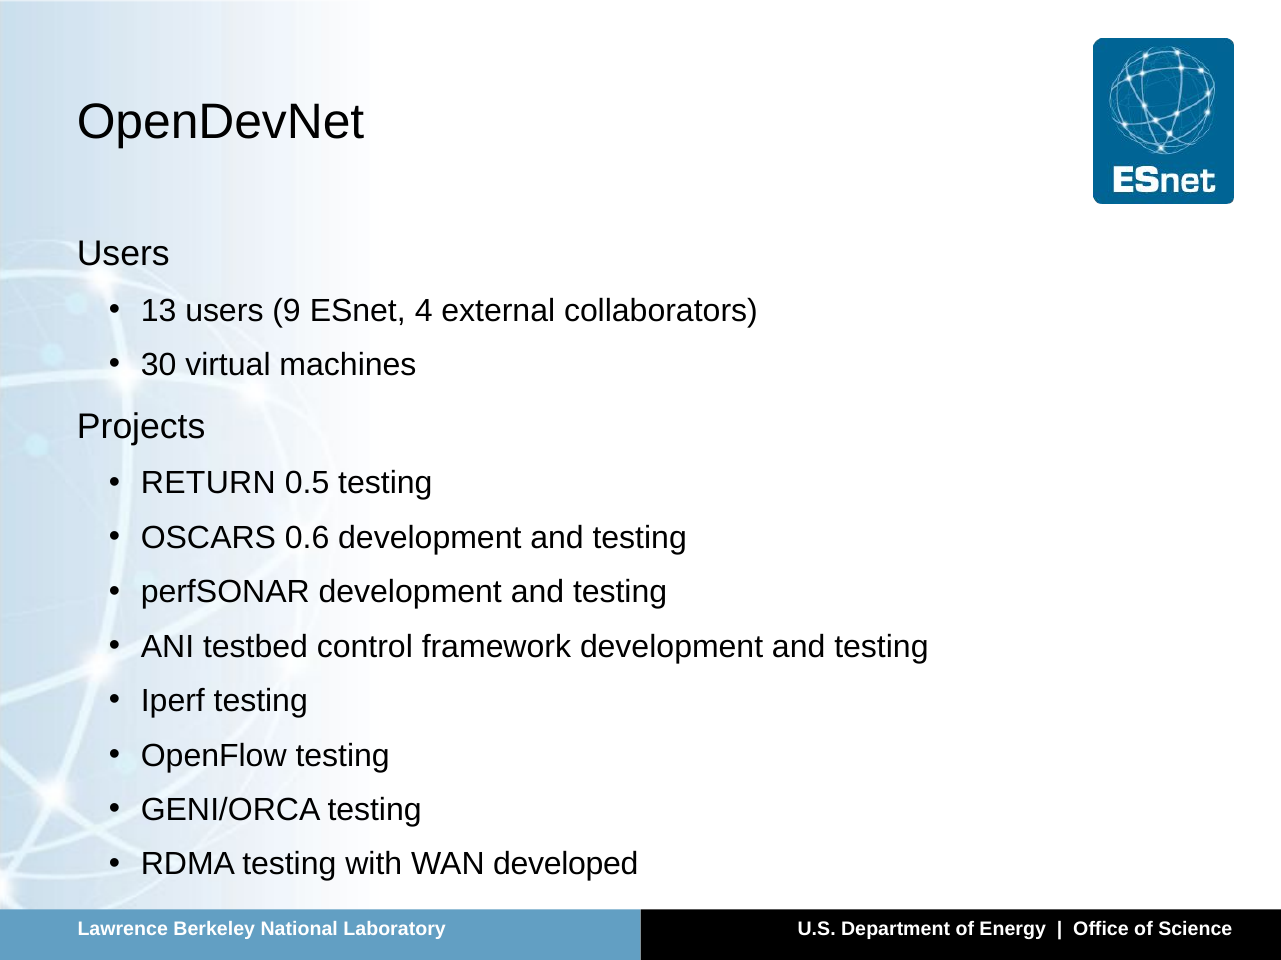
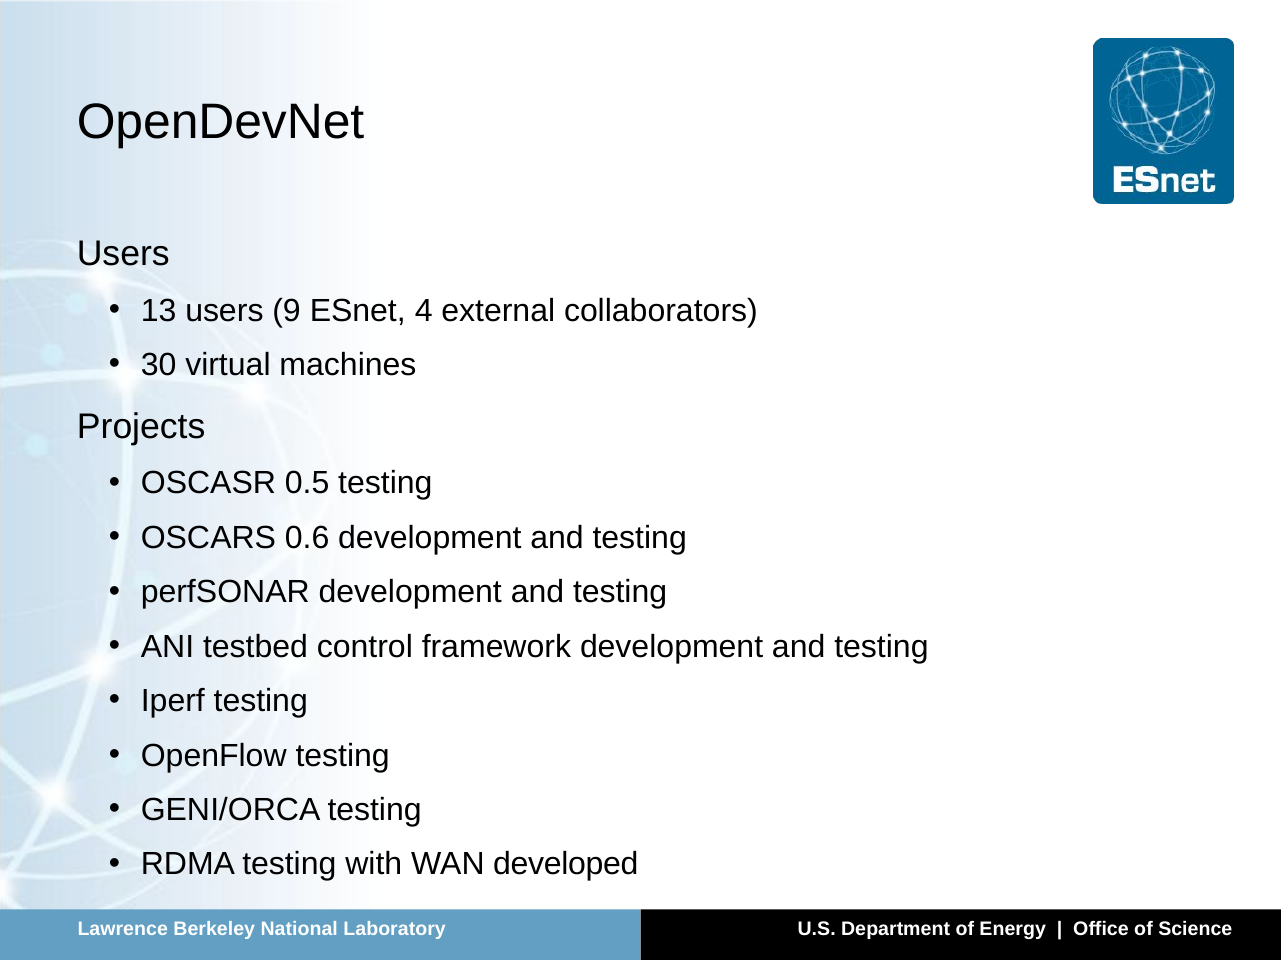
RETURN: RETURN -> OSCASR
